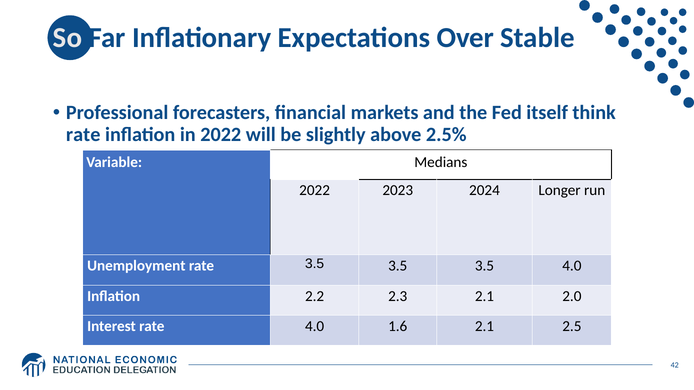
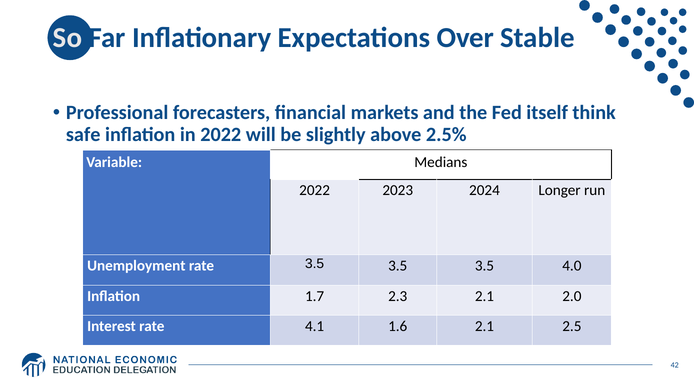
rate at (83, 135): rate -> safe
2.2: 2.2 -> 1.7
rate 4.0: 4.0 -> 4.1
